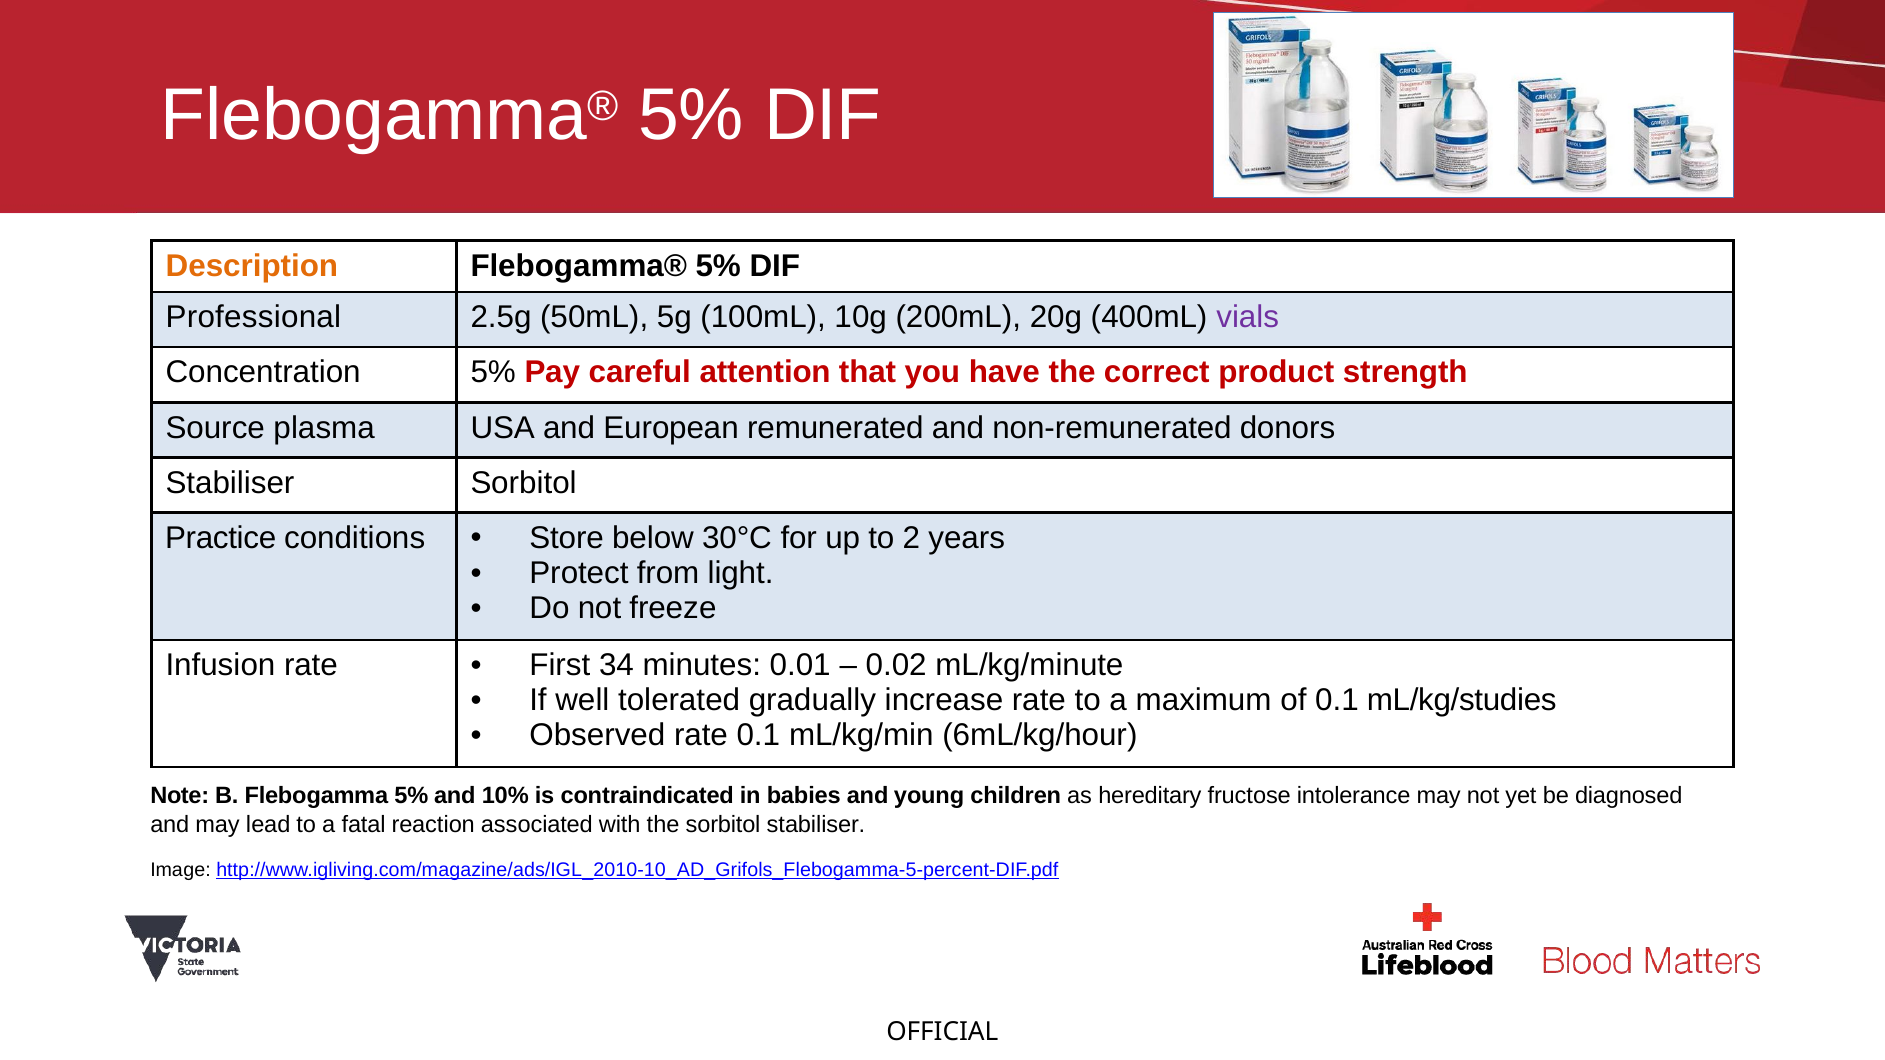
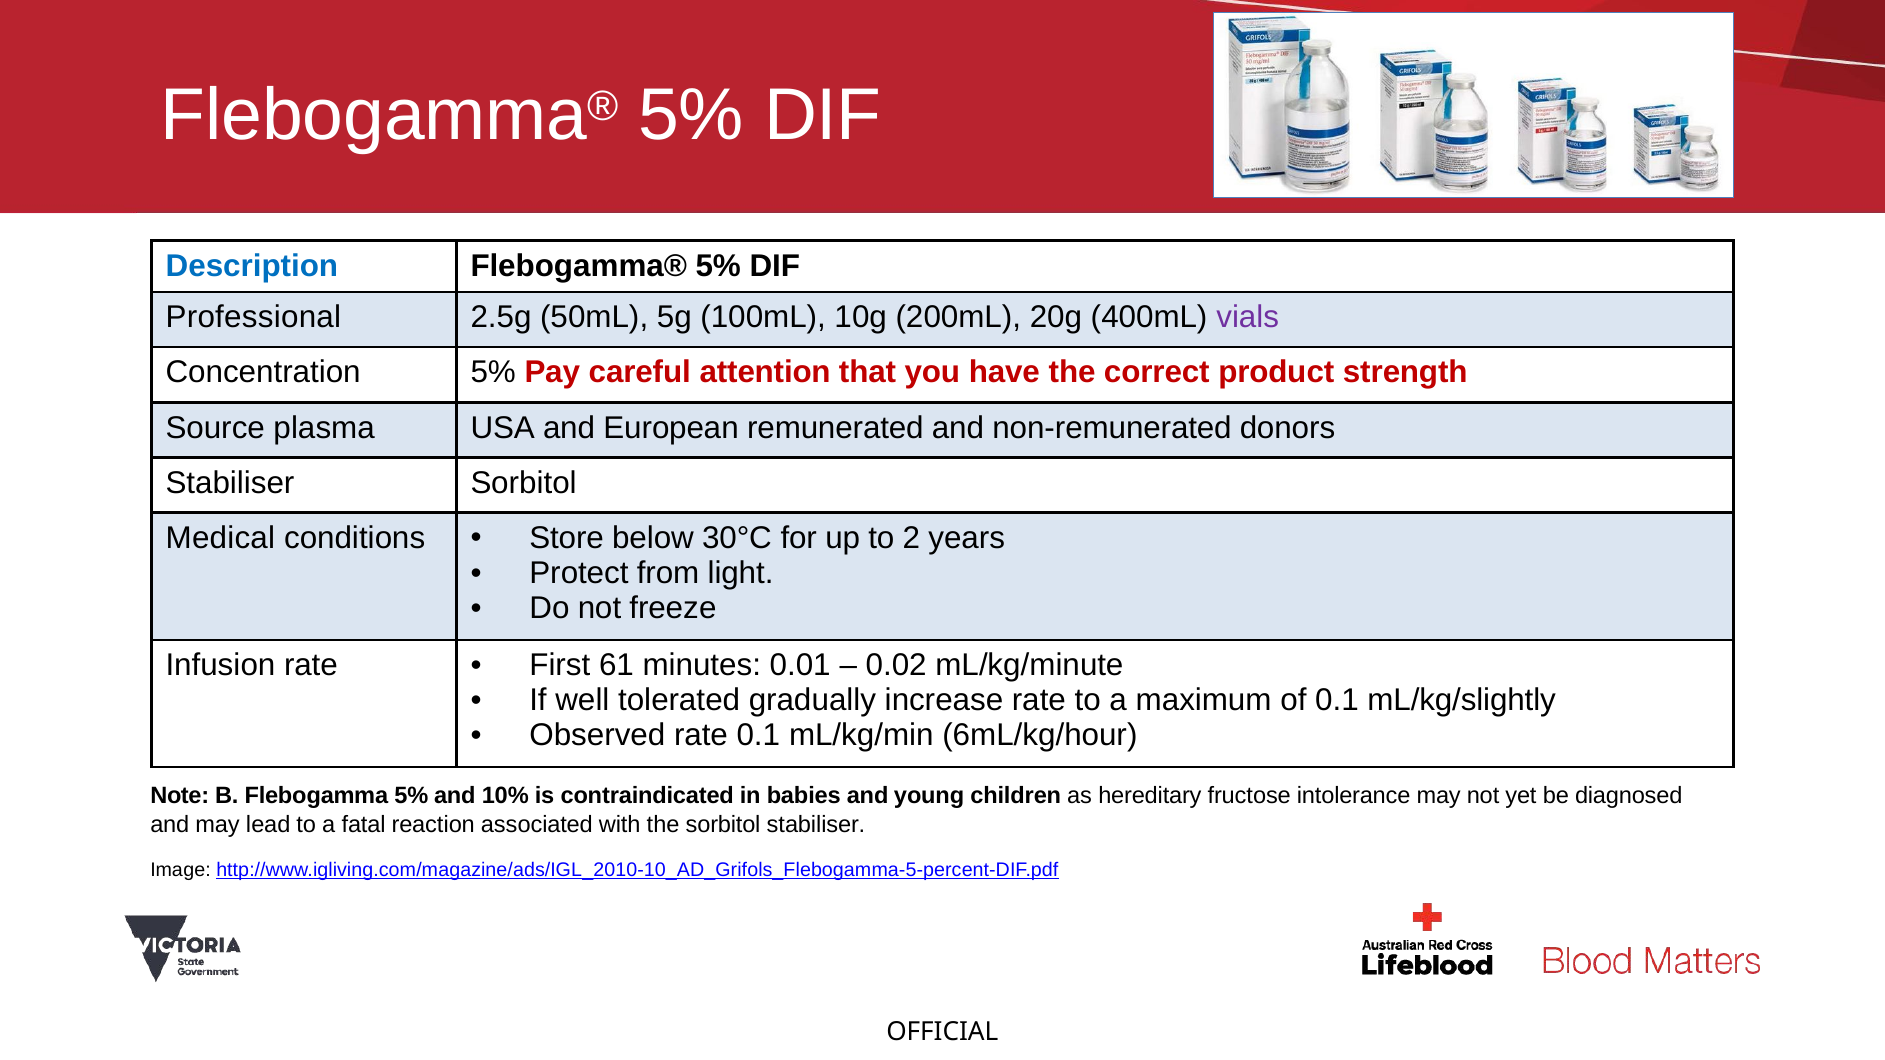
Description colour: orange -> blue
Practice: Practice -> Medical
34: 34 -> 61
mL/kg/studies: mL/kg/studies -> mL/kg/slightly
